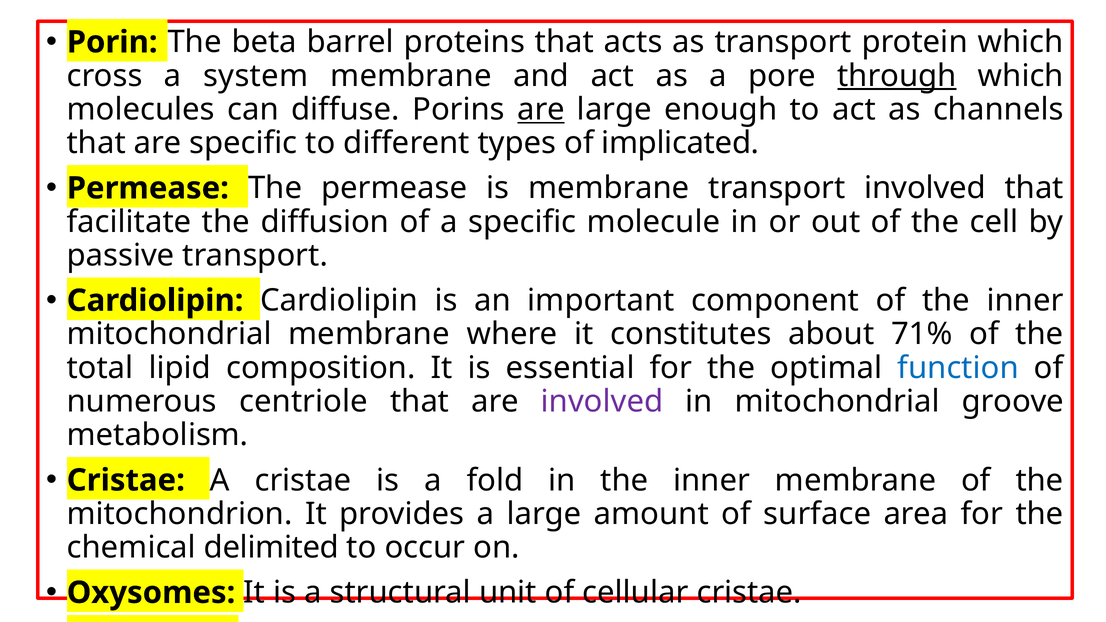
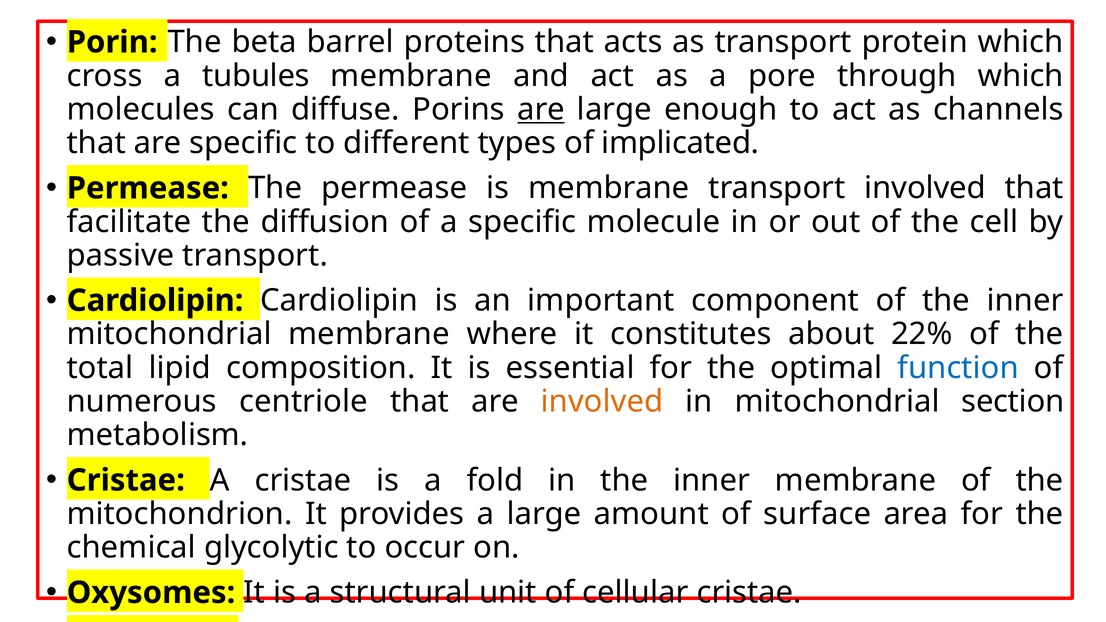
system: system -> tubules
through underline: present -> none
71%: 71% -> 22%
involved at (602, 402) colour: purple -> orange
groove: groove -> section
delimited: delimited -> glycolytic
